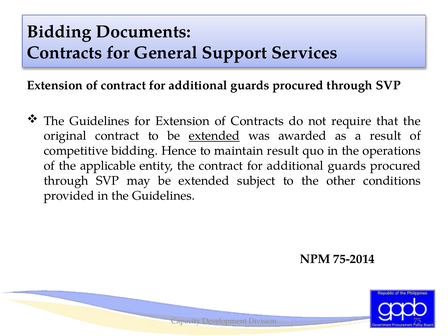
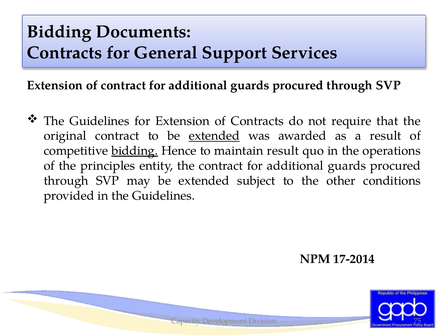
bidding at (135, 151) underline: none -> present
applicable: applicable -> principles
75-2014: 75-2014 -> 17-2014
